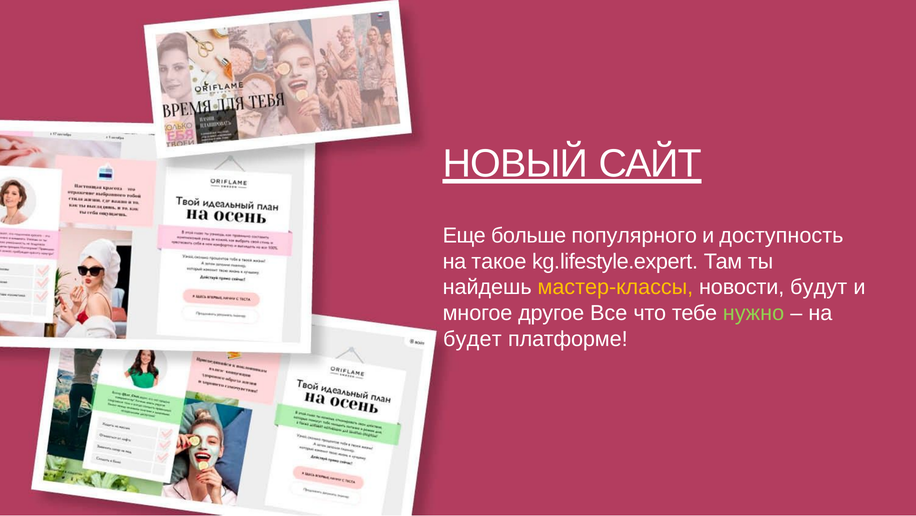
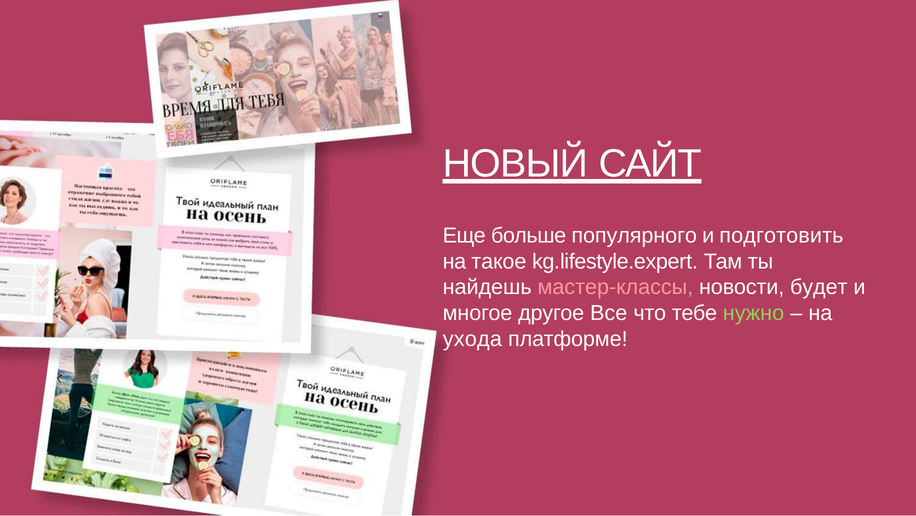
доступность: доступность -> подготовить
мастер-классы colour: yellow -> pink
будут: будут -> будет
будет: будет -> ухода
